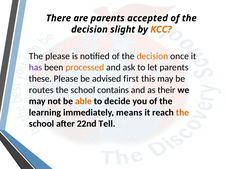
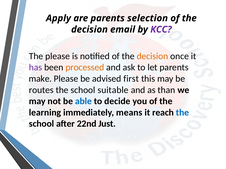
There: There -> Apply
accepted: accepted -> selection
slight: slight -> email
KCC colour: orange -> purple
these: these -> make
contains: contains -> suitable
their: their -> than
able colour: orange -> blue
the at (182, 113) colour: orange -> blue
Tell: Tell -> Just
